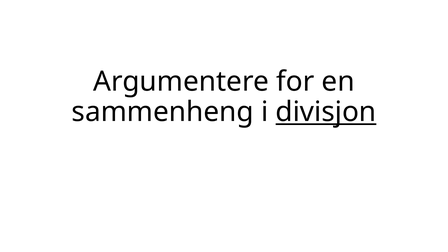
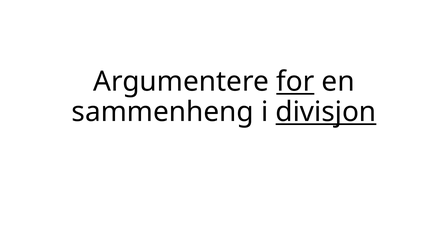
for underline: none -> present
